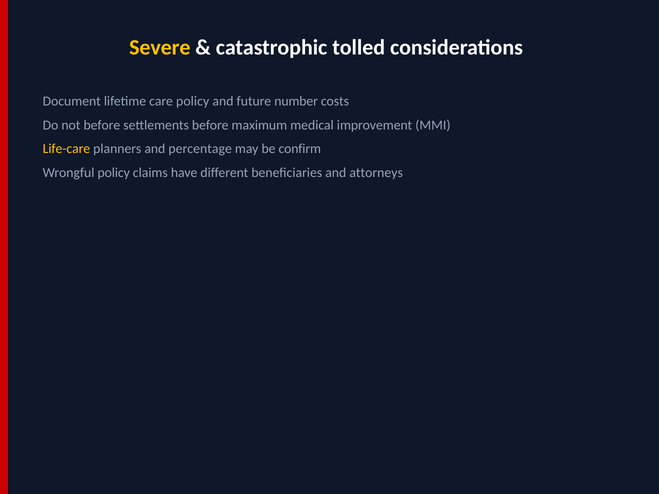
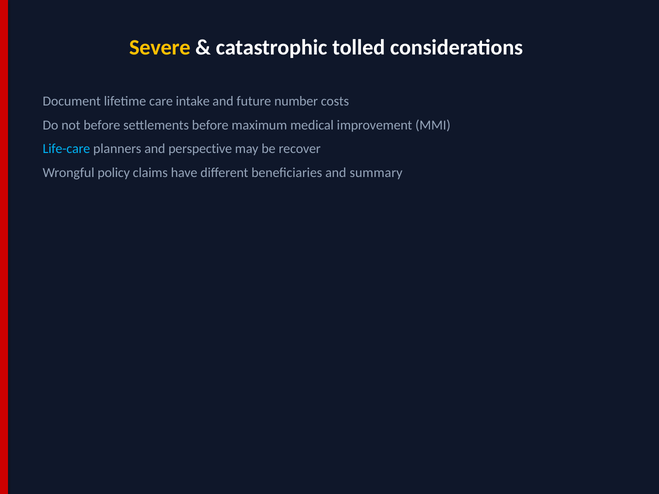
care policy: policy -> intake
Life-care colour: yellow -> light blue
percentage: percentage -> perspective
confirm: confirm -> recover
attorneys: attorneys -> summary
